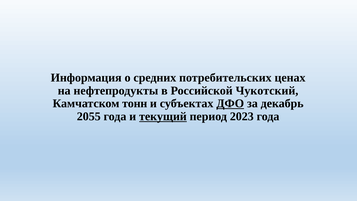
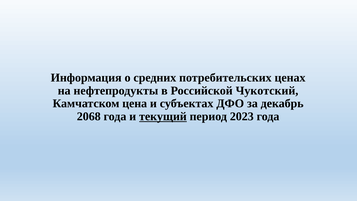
тонн: тонн -> цена
ДФО underline: present -> none
2055: 2055 -> 2068
